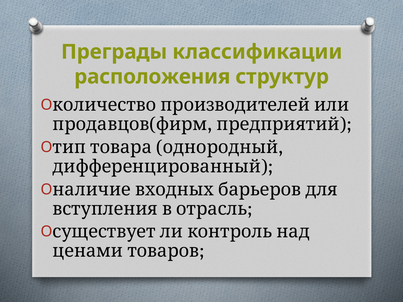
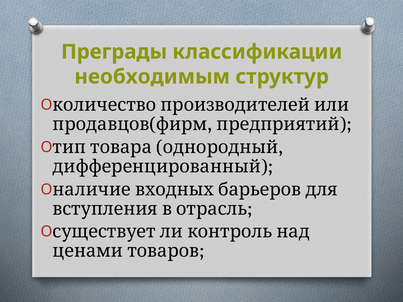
расположения: расположения -> необходимым
